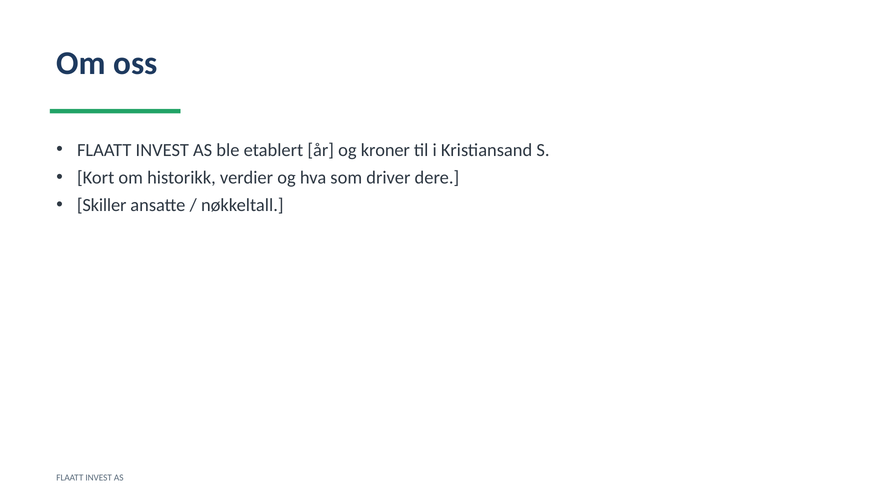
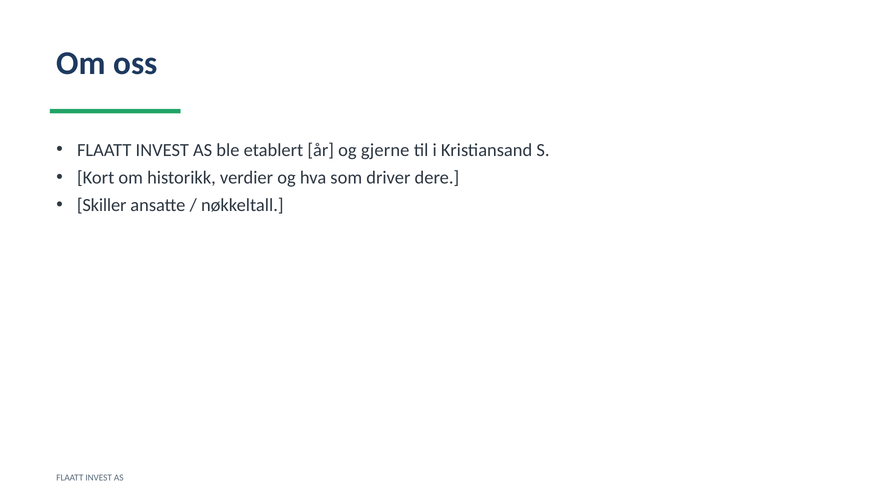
kroner: kroner -> gjerne
